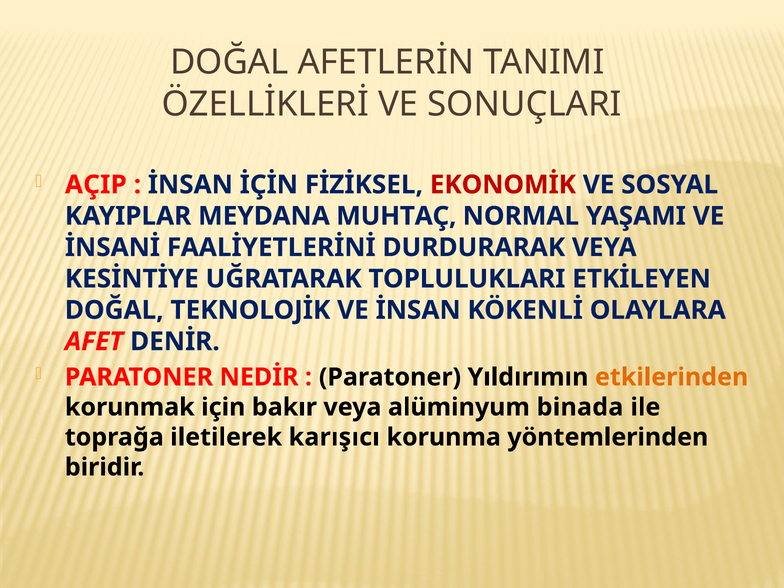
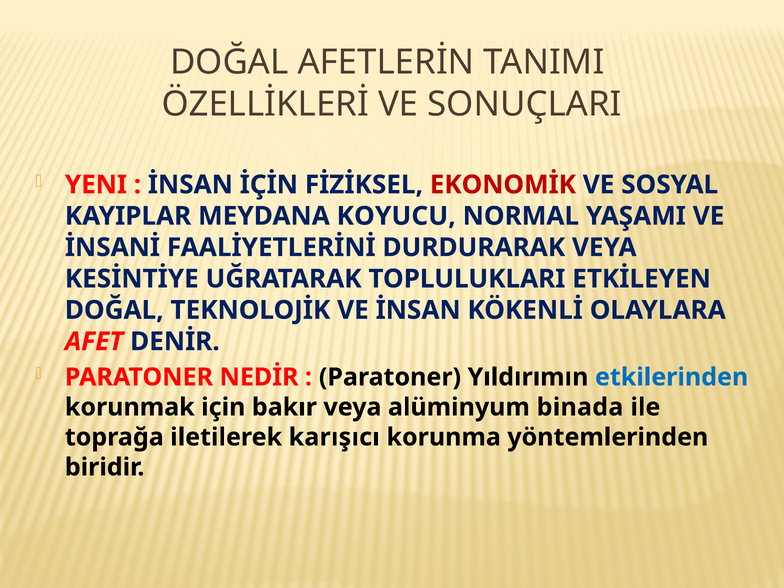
AÇIP: AÇIP -> YENI
MUHTAÇ: MUHTAÇ -> KOYUCU
etkilerinden colour: orange -> blue
